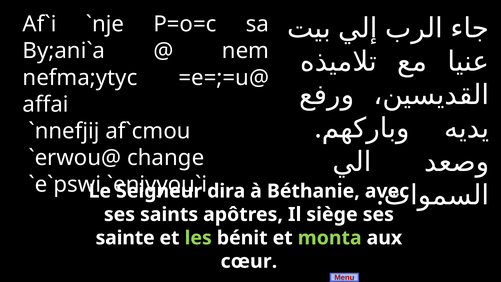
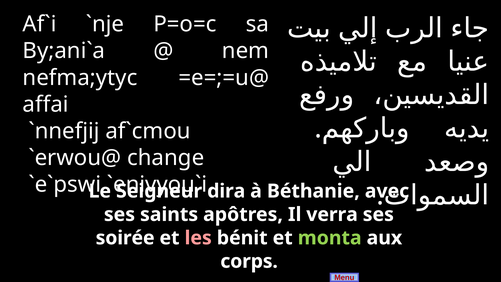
siège: siège -> verra
sainte: sainte -> soirée
les colour: light green -> pink
cœur: cœur -> corps
